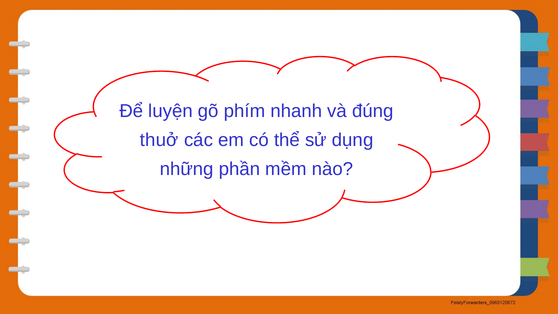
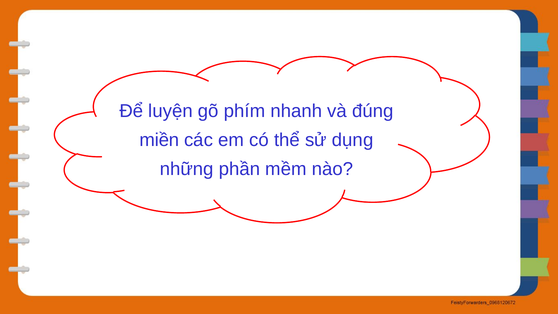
thuở: thuở -> miền
